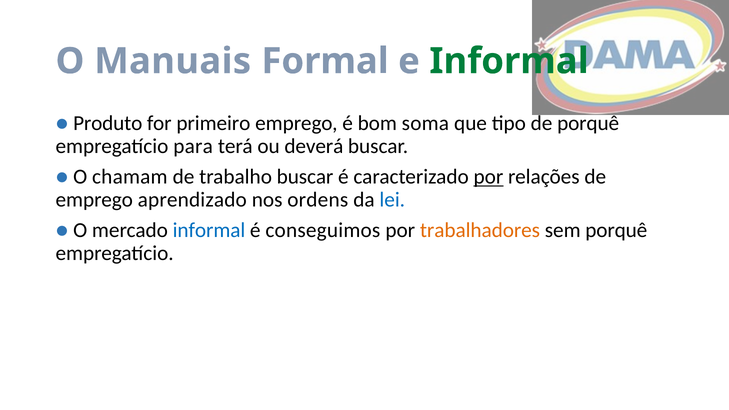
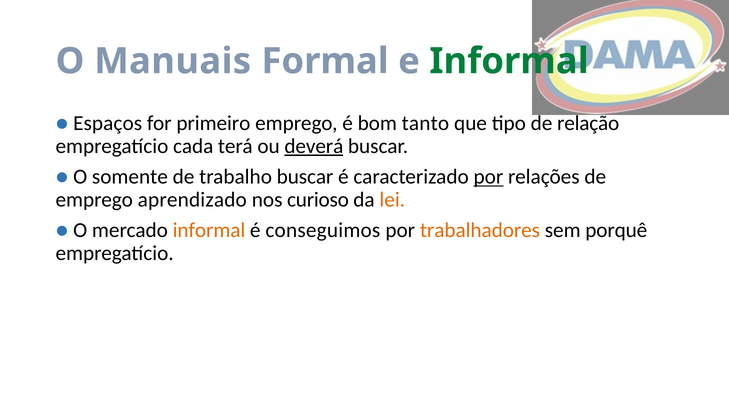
Produto: Produto -> Espaços
soma: soma -> tanto
de porquê: porquê -> relação
para: para -> cada
deverá underline: none -> present
chamam: chamam -> somente
ordens: ordens -> curioso
lei colour: blue -> orange
informal at (209, 230) colour: blue -> orange
